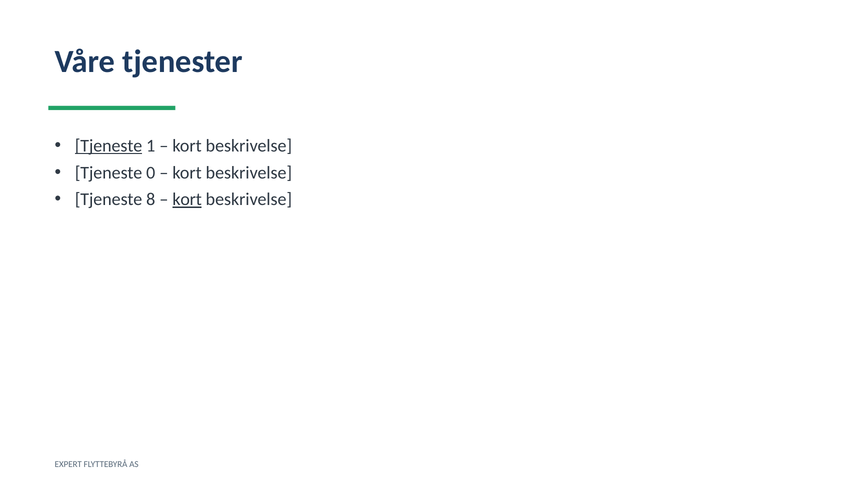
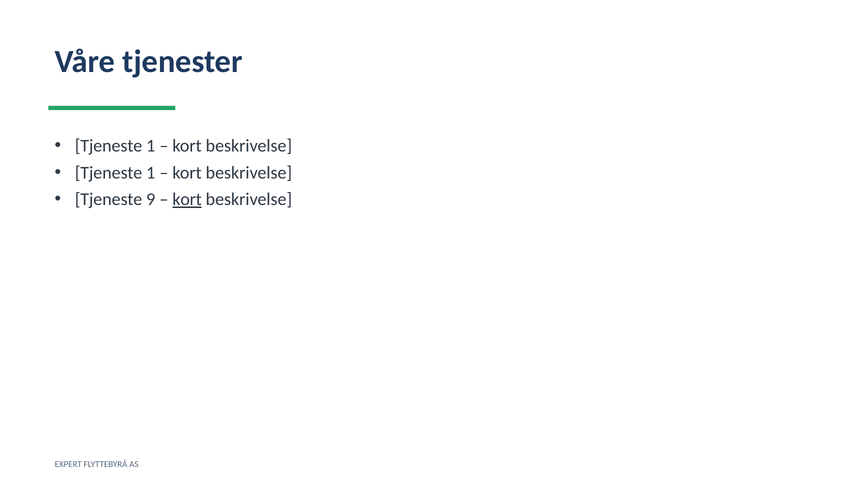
Tjeneste at (109, 146) underline: present -> none
0 at (151, 173): 0 -> 1
8: 8 -> 9
